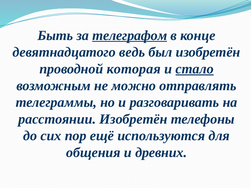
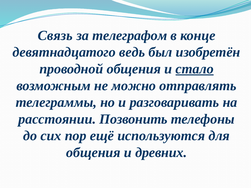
Быть: Быть -> Связь
телеграфом underline: present -> none
проводной которая: которая -> общения
расстоянии Изобретён: Изобретён -> Позвонить
